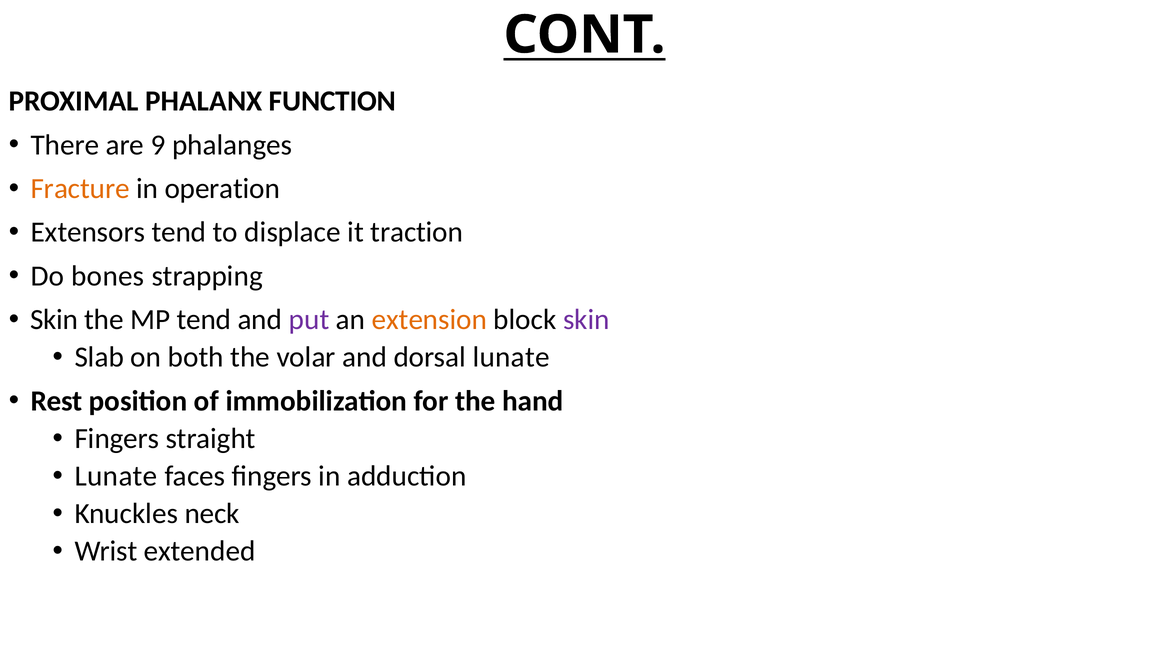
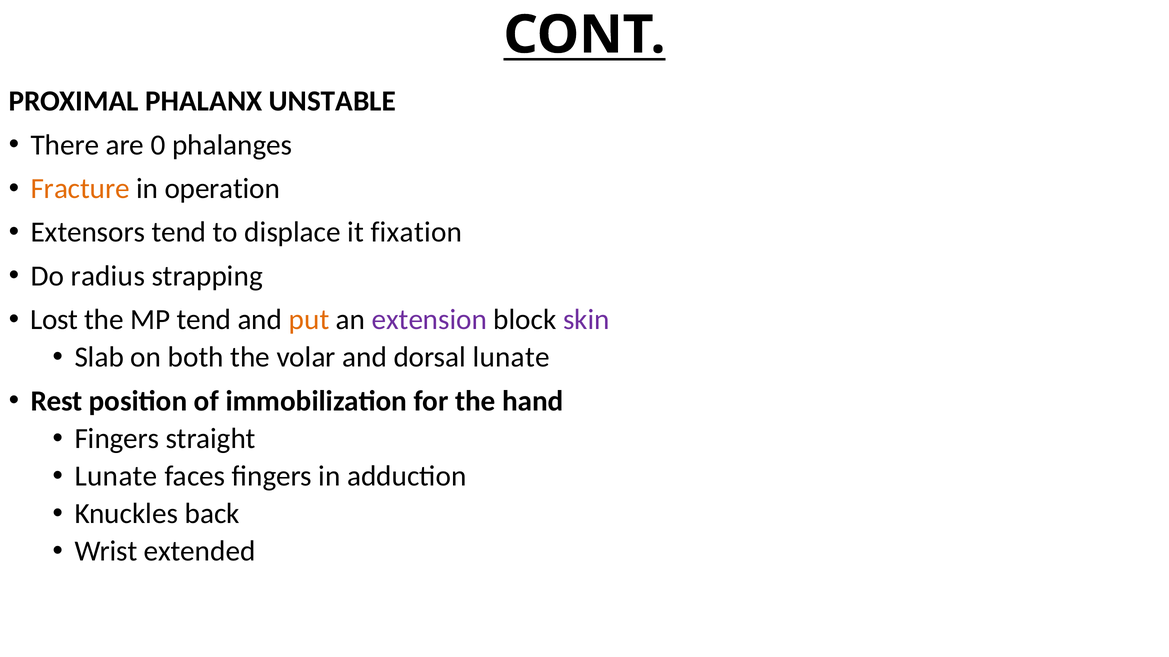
FUNCTION: FUNCTION -> UNSTABLE
9: 9 -> 0
traction: traction -> fixation
bones: bones -> radius
Skin at (54, 320): Skin -> Lost
put colour: purple -> orange
extension colour: orange -> purple
neck: neck -> back
